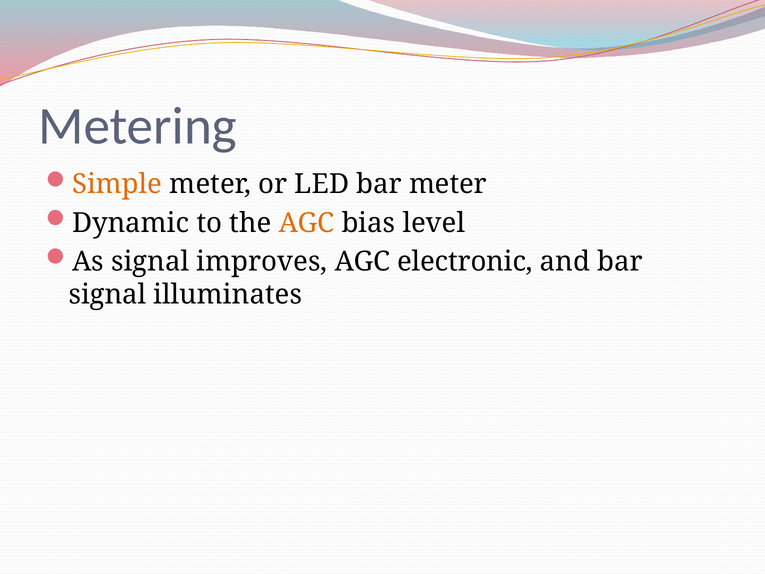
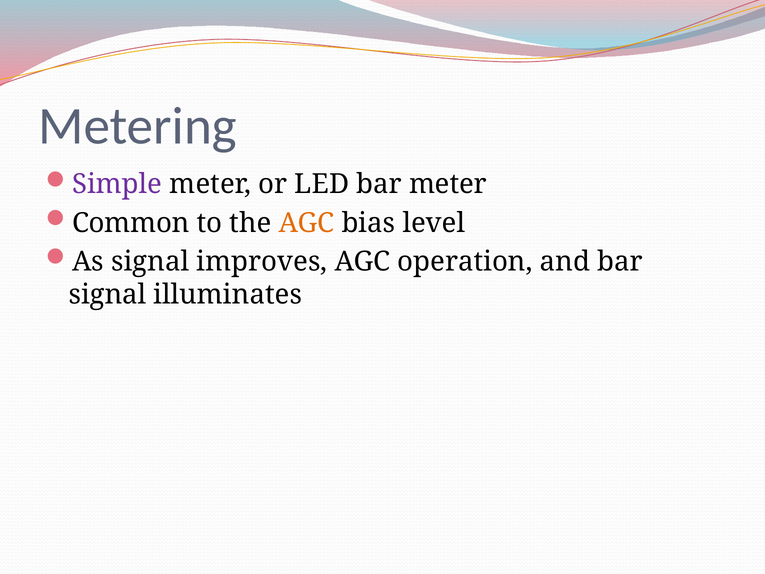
Simple colour: orange -> purple
Dynamic: Dynamic -> Common
electronic: electronic -> operation
